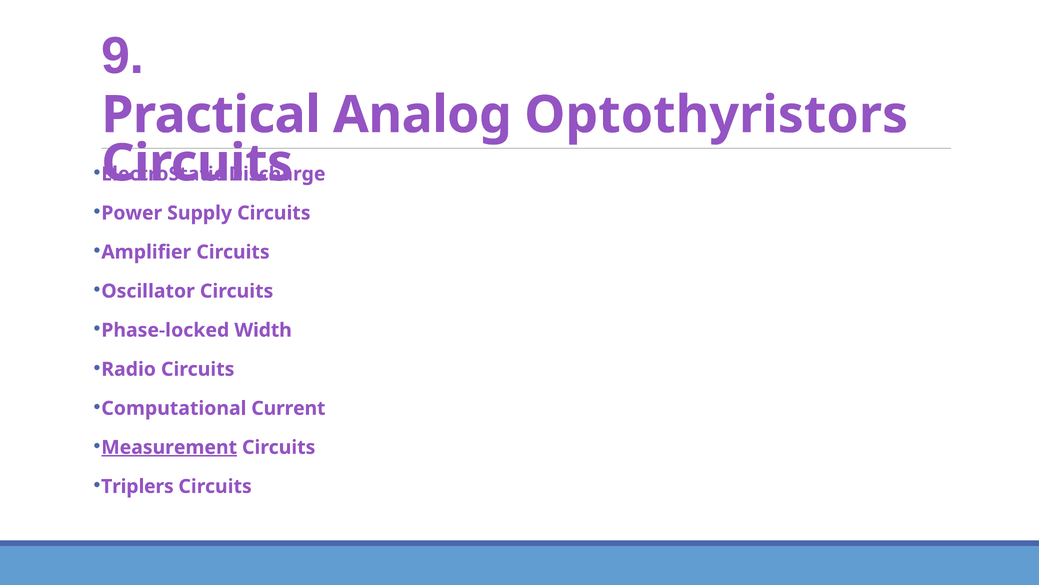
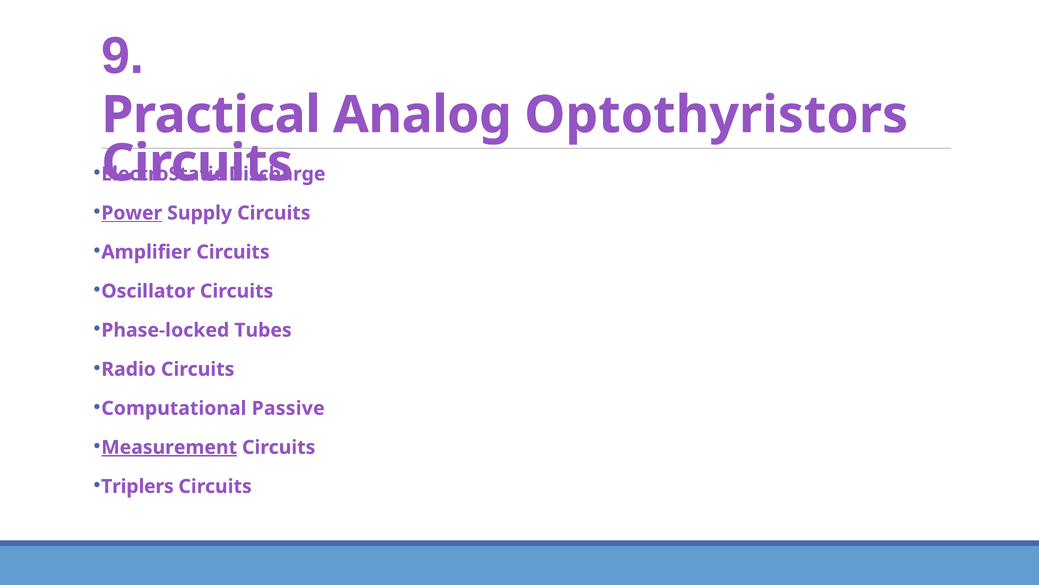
Power underline: none -> present
Width: Width -> Tubes
Current: Current -> Passive
